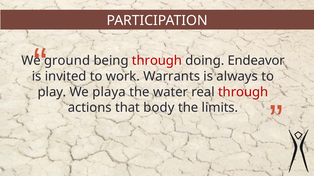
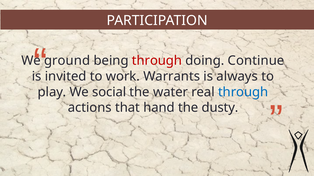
Endeavor: Endeavor -> Continue
playa: playa -> social
through at (243, 92) colour: red -> blue
body: body -> hand
limits: limits -> dusty
